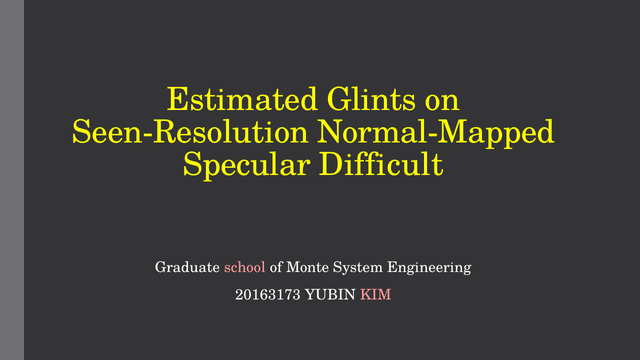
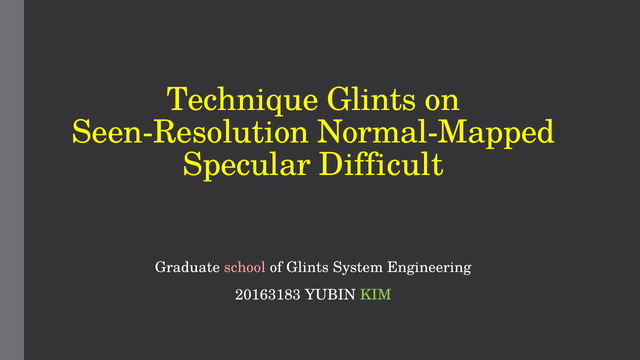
Estimated: Estimated -> Technique
of Monte: Monte -> Glints
20163173: 20163173 -> 20163183
KIM colour: pink -> light green
